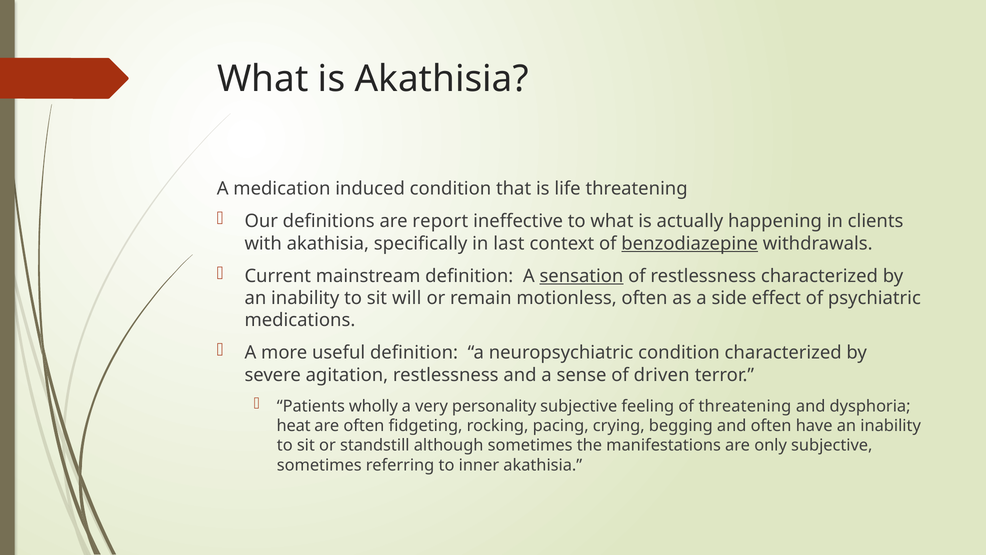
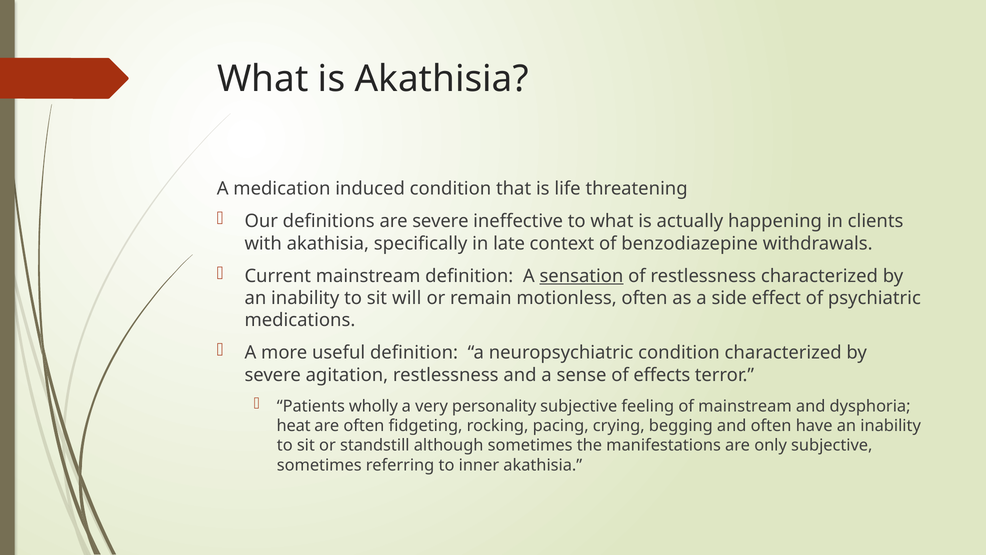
are report: report -> severe
last: last -> late
benzodiazepine underline: present -> none
driven: driven -> effects
of threatening: threatening -> mainstream
